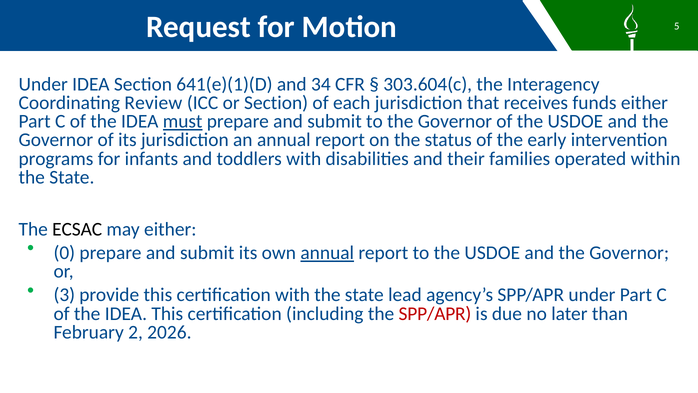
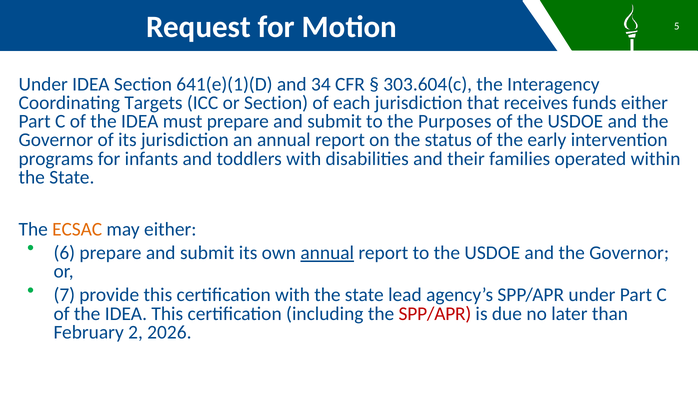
Review: Review -> Targets
must underline: present -> none
to the Governor: Governor -> Purposes
ECSAC colour: black -> orange
0: 0 -> 6
3: 3 -> 7
